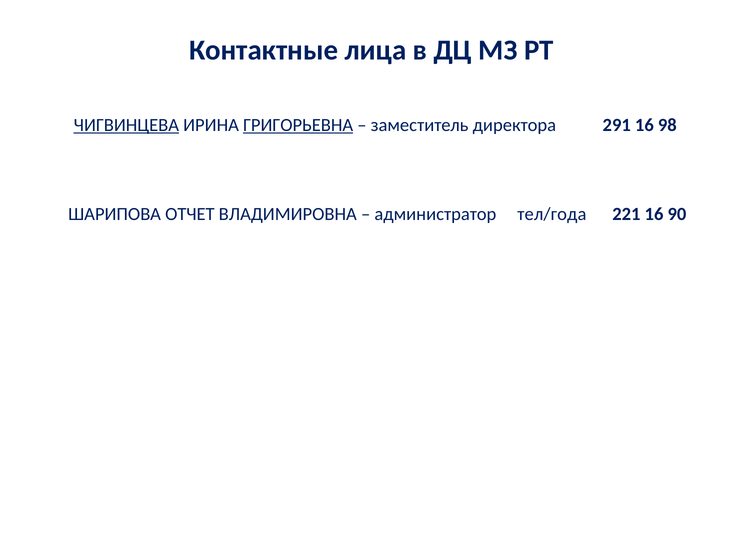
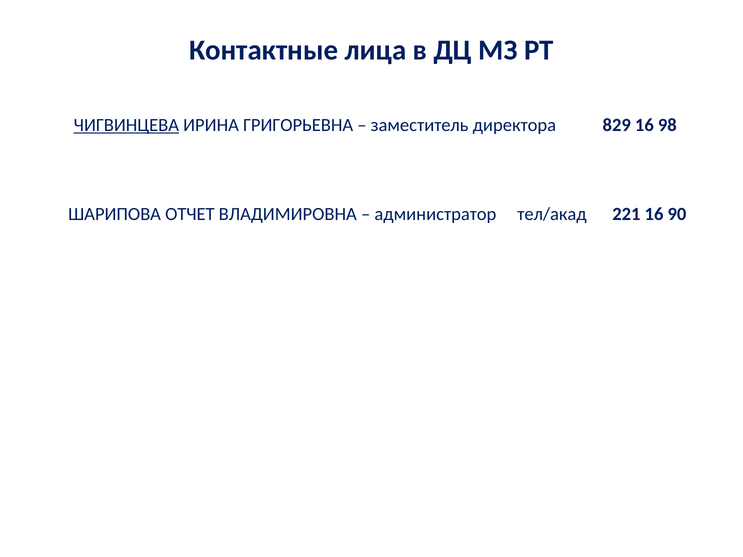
ГРИГОРЬЕВНА underline: present -> none
291: 291 -> 829
тел/года: тел/года -> тел/акад
